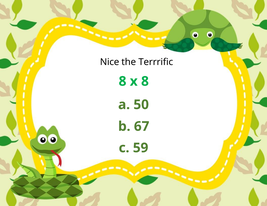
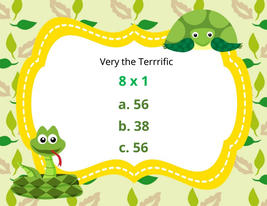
Nice: Nice -> Very
x 8: 8 -> 1
a 50: 50 -> 56
67: 67 -> 38
c 59: 59 -> 56
